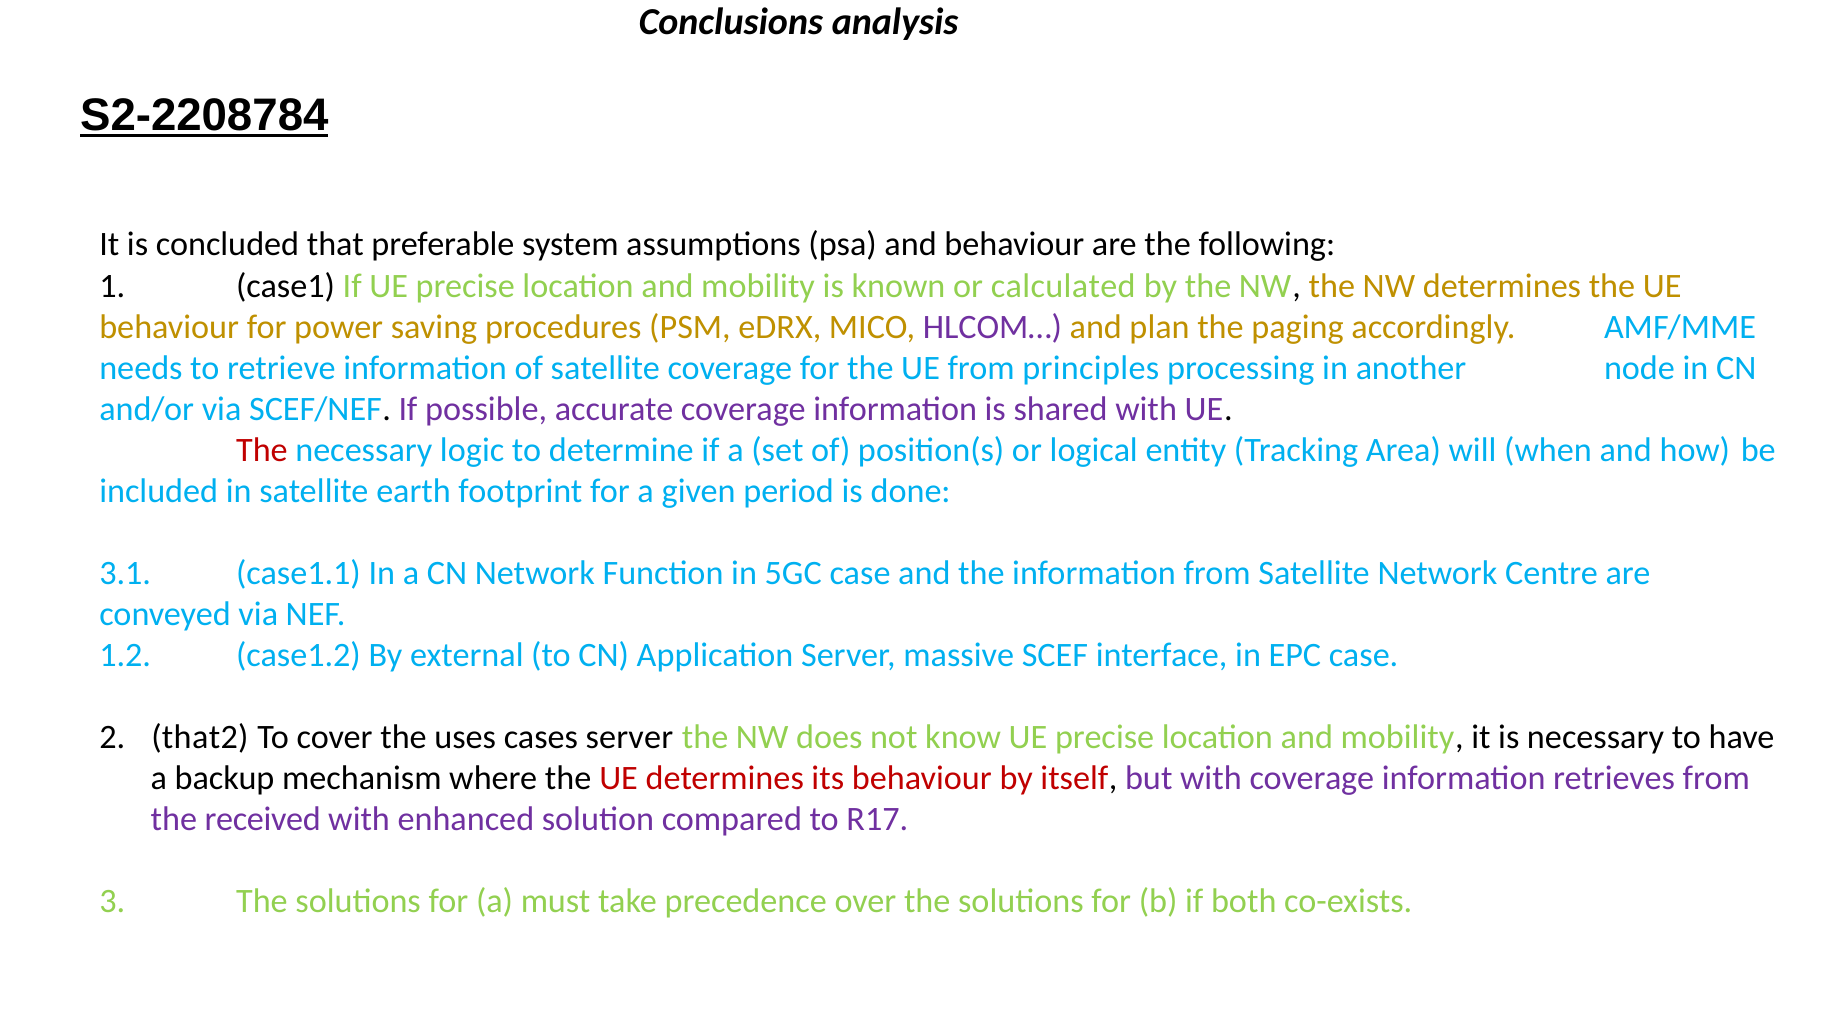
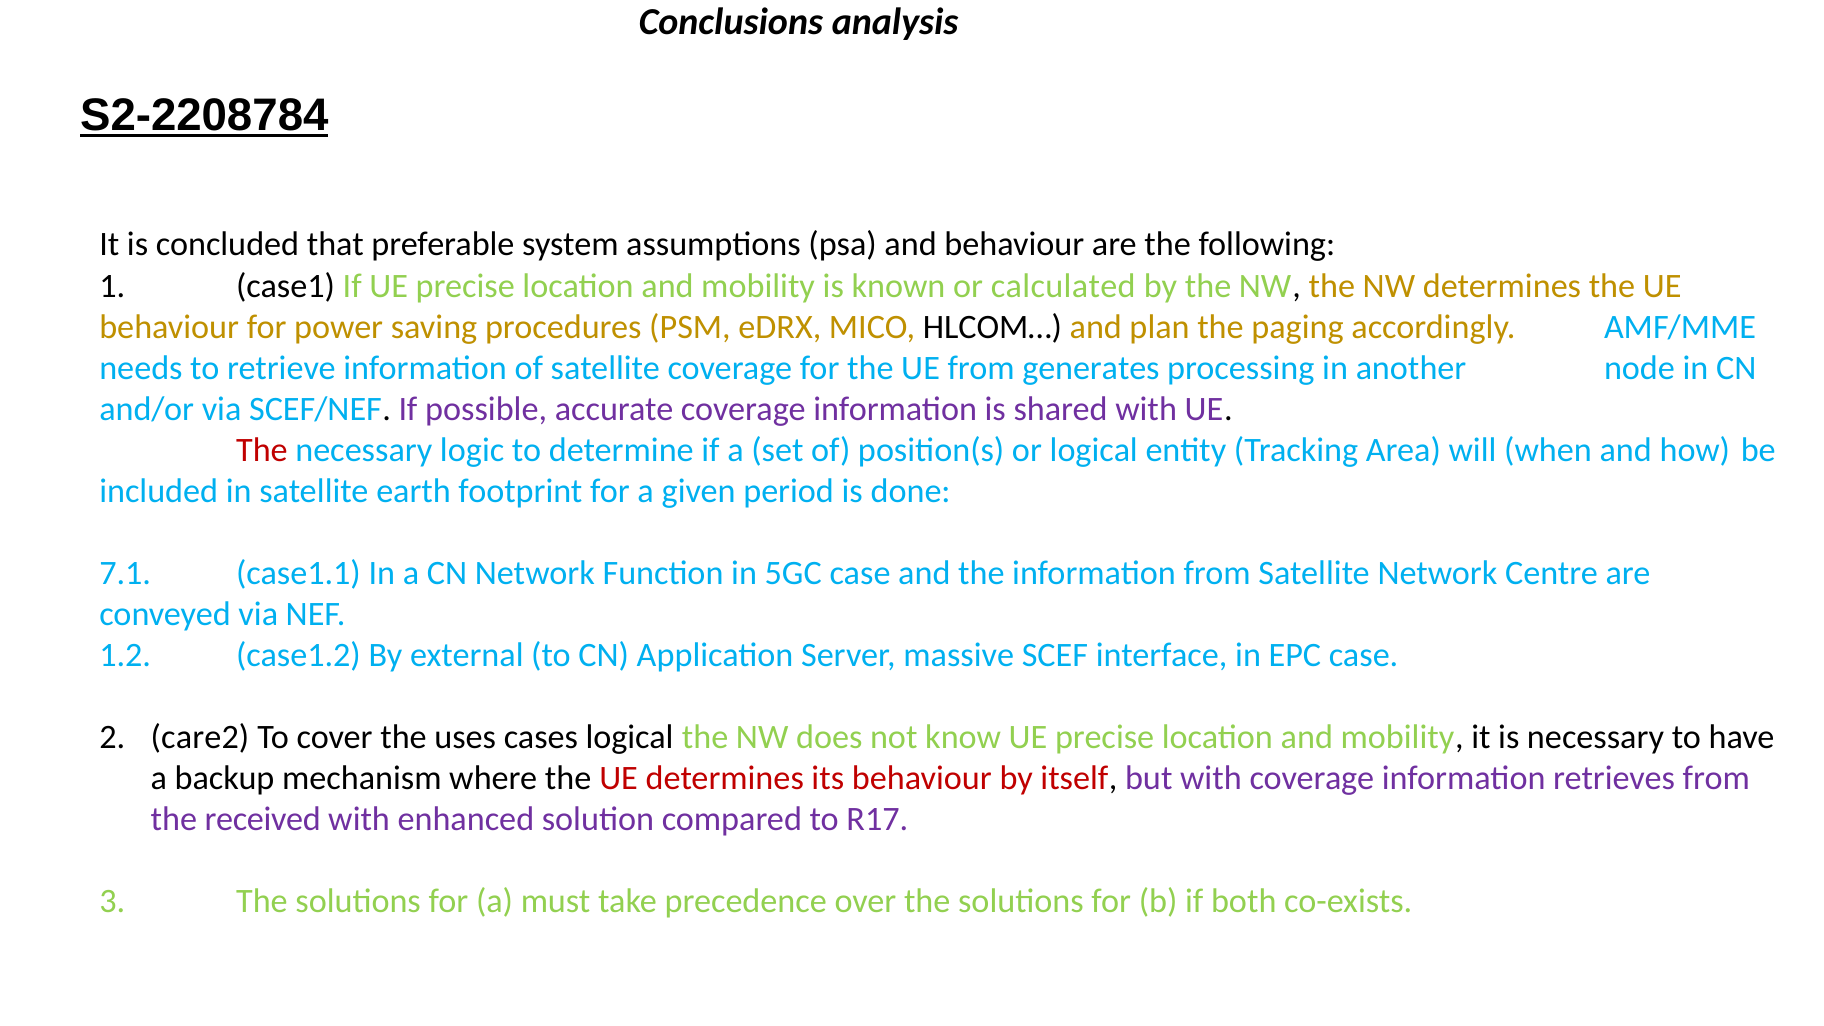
HLCOM… colour: purple -> black
principles: principles -> generates
3.1: 3.1 -> 7.1
that2: that2 -> care2
cases server: server -> logical
